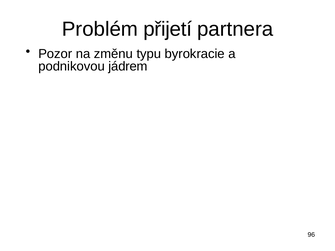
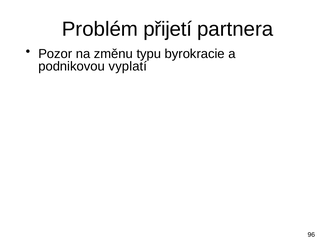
jádrem: jádrem -> vyplatí
